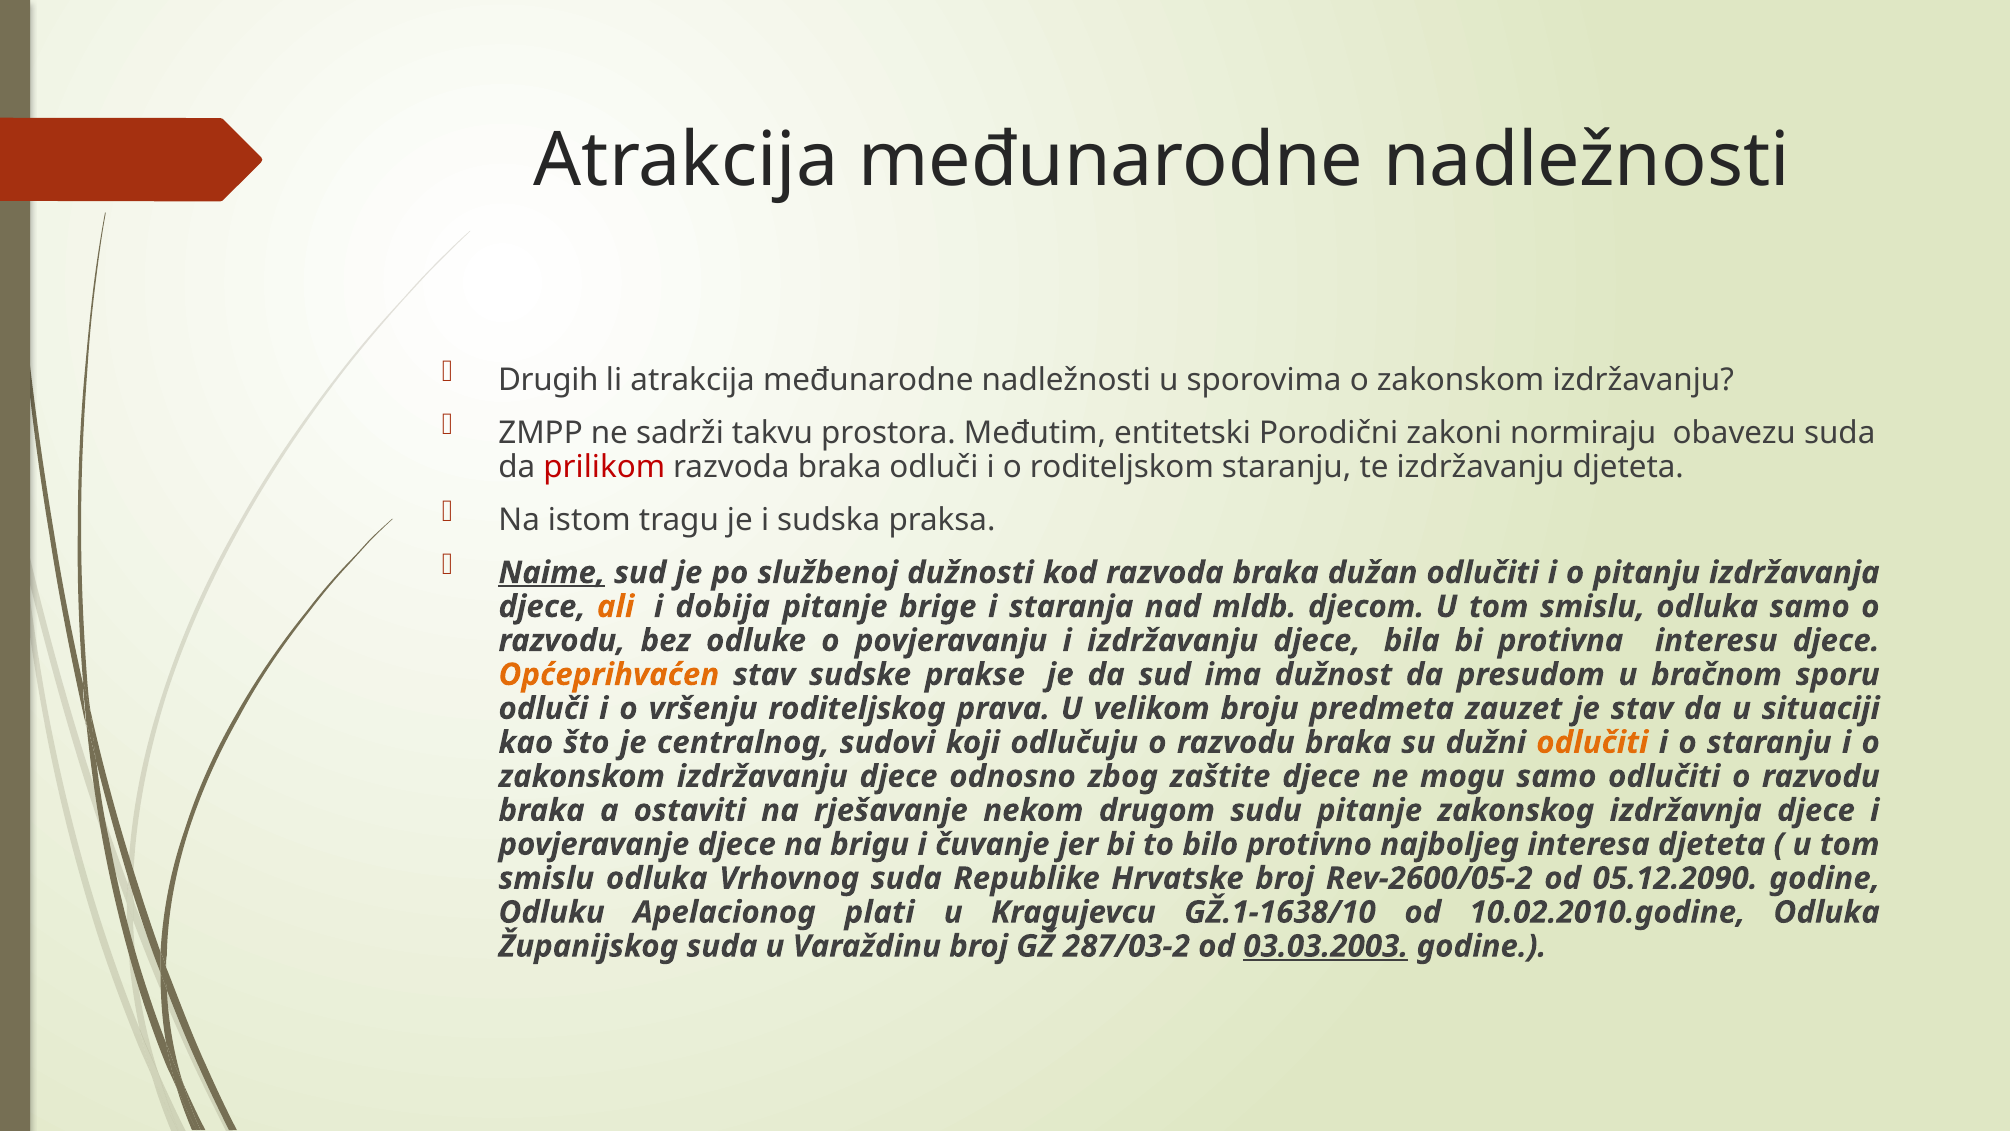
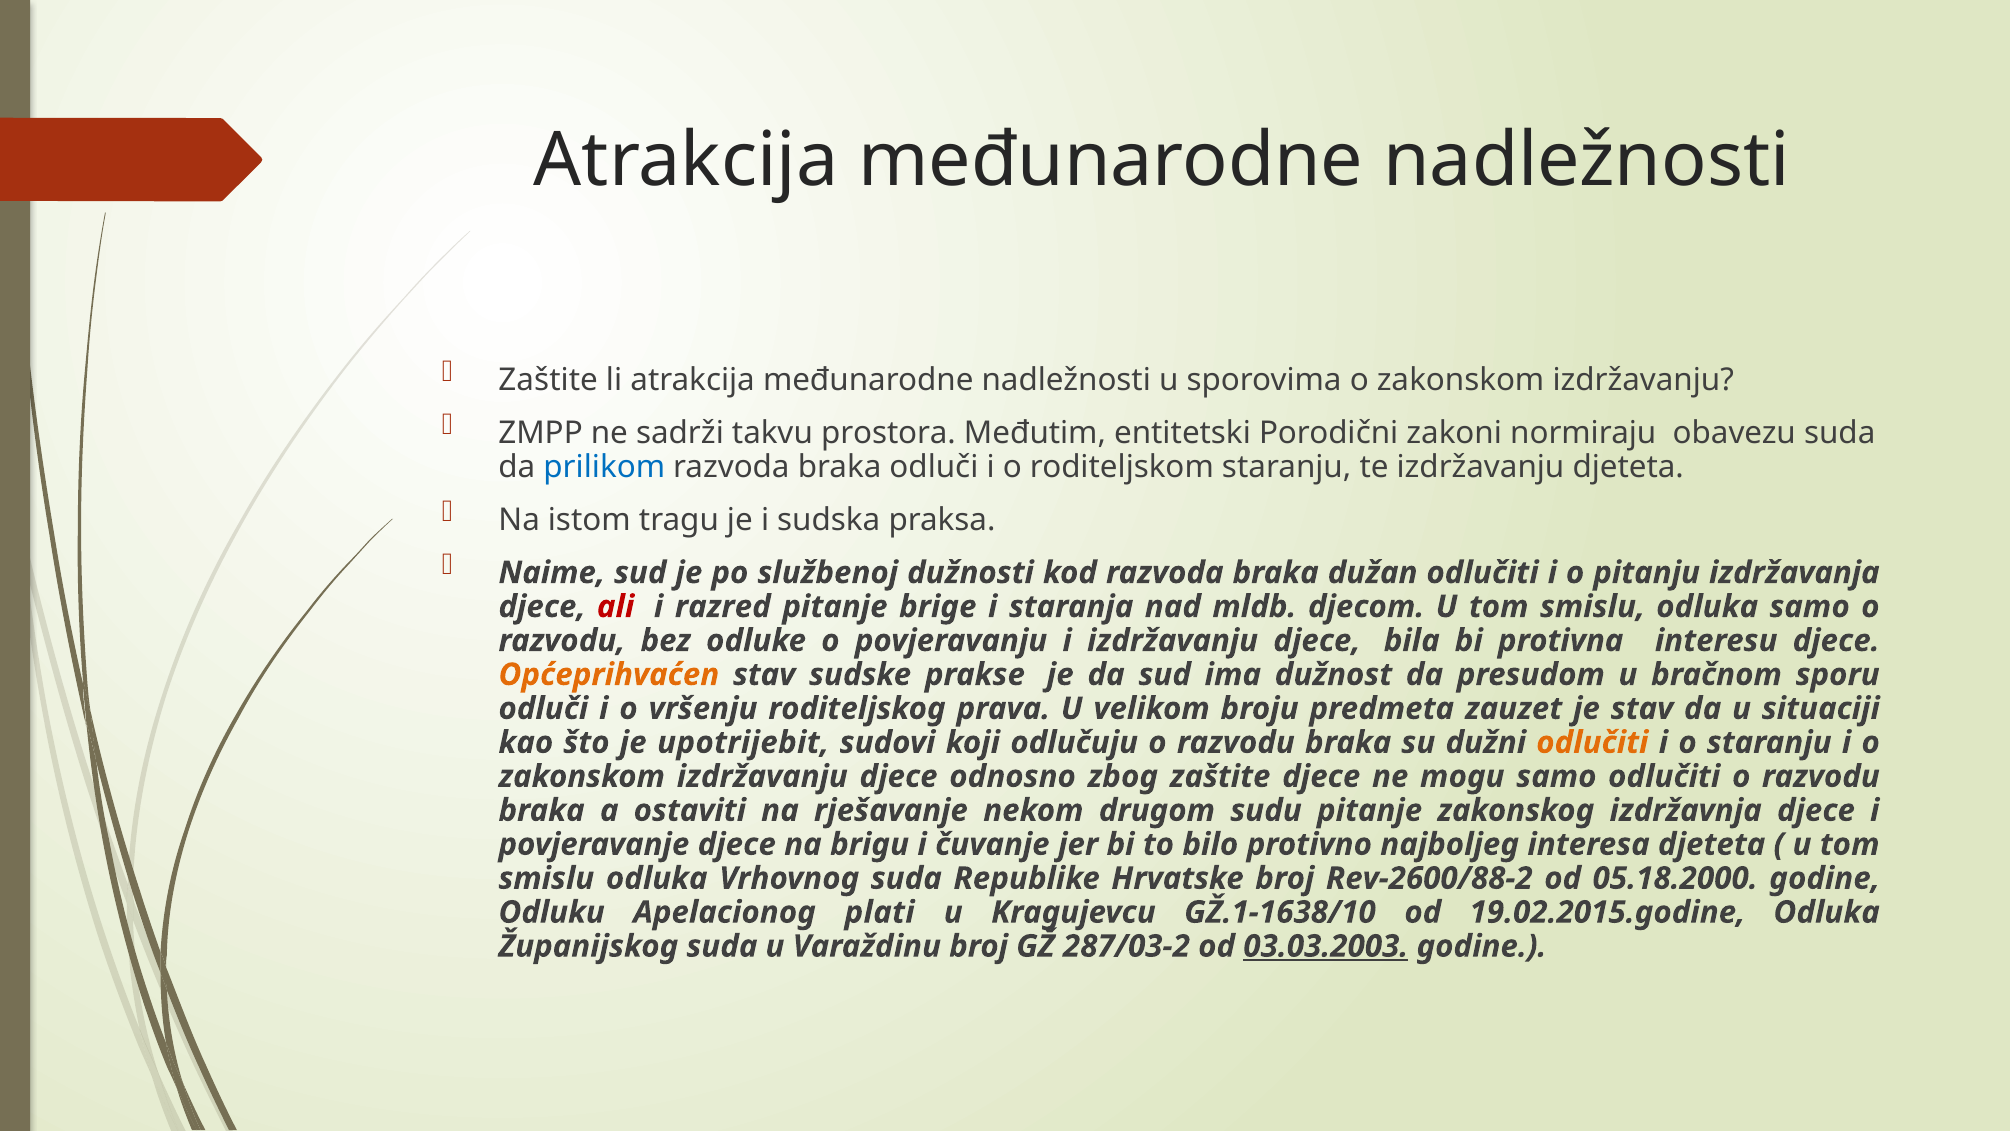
Drugih at (548, 380): Drugih -> Zaštite
prilikom colour: red -> blue
Naime underline: present -> none
ali colour: orange -> red
dobija: dobija -> razred
centralnog: centralnog -> upotrijebit
Rev-2600/05-2: Rev-2600/05-2 -> Rev-2600/88-2
05.12.2090: 05.12.2090 -> 05.18.2000
10.02.2010.godine: 10.02.2010.godine -> 19.02.2015.godine
